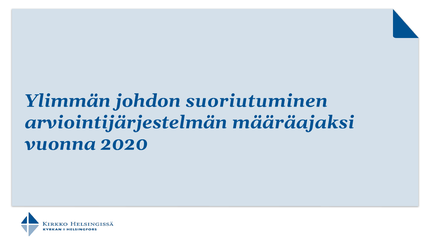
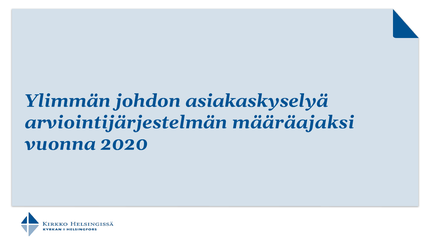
suoriutuminen: suoriutuminen -> asiakaskyselyä
